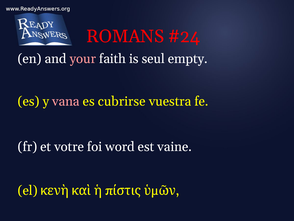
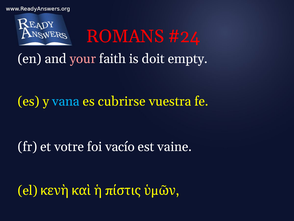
seul: seul -> doit
vana colour: pink -> light blue
word: word -> vacío
